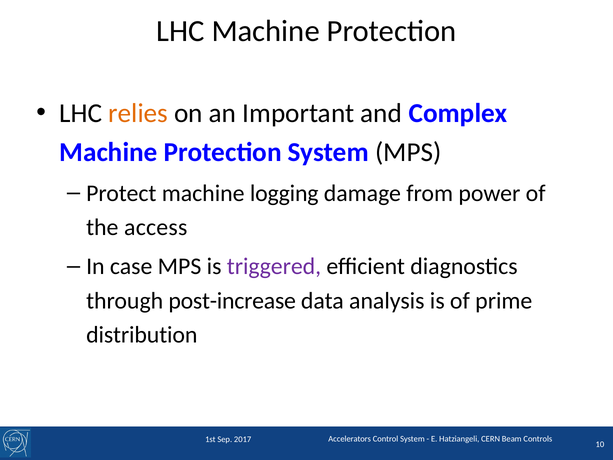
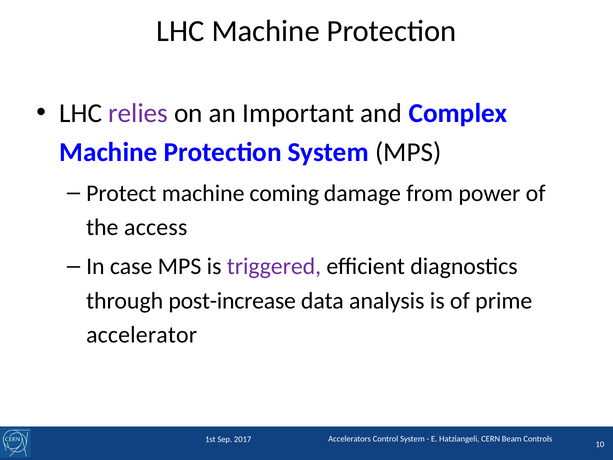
relies colour: orange -> purple
logging: logging -> coming
distribution: distribution -> accelerator
